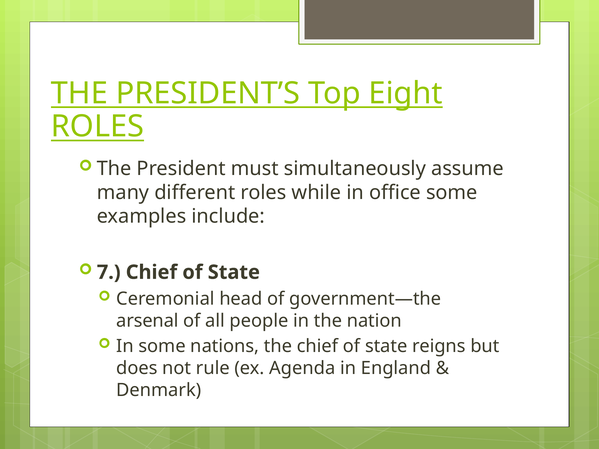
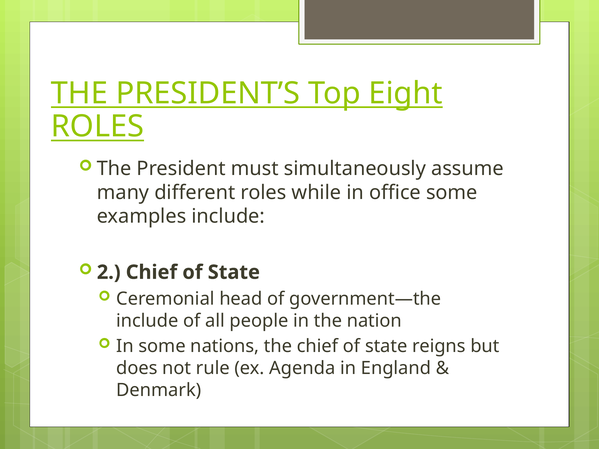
7: 7 -> 2
arsenal at (147, 321): arsenal -> include
